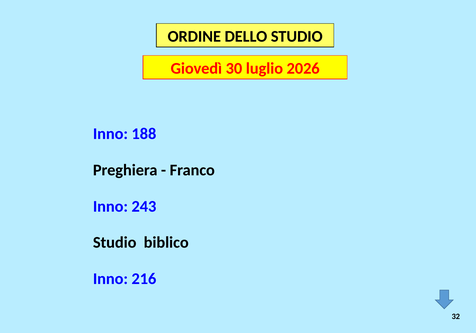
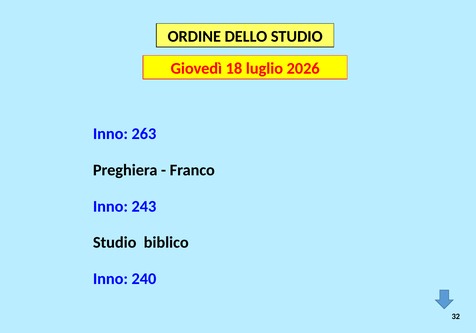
30: 30 -> 18
188: 188 -> 263
216: 216 -> 240
